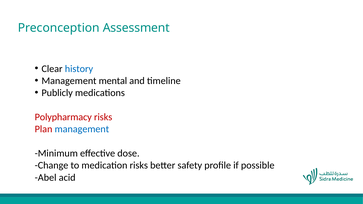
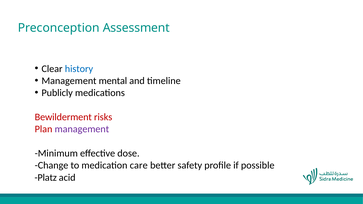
Polypharmacy: Polypharmacy -> Bewilderment
management at (82, 129) colour: blue -> purple
medication risks: risks -> care
Abel: Abel -> Platz
